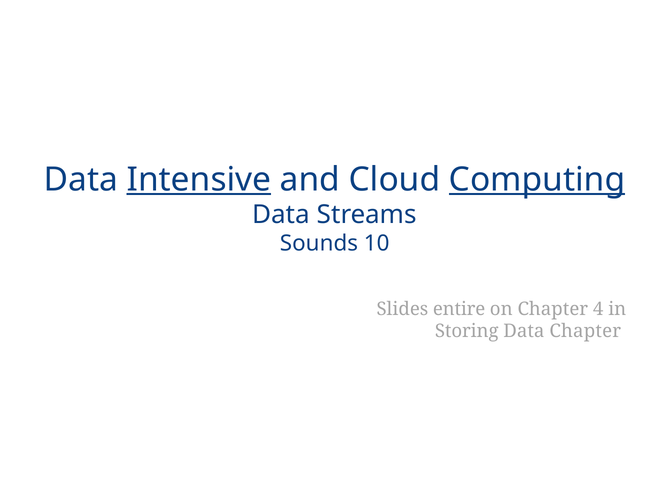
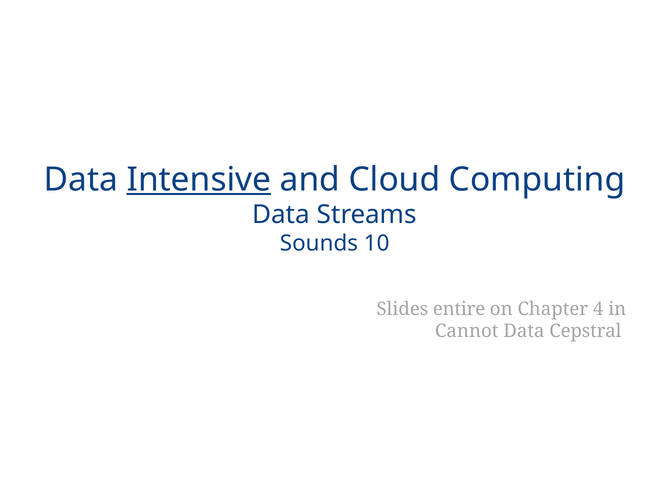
Computing underline: present -> none
Storing: Storing -> Cannot
Data Chapter: Chapter -> Cepstral
